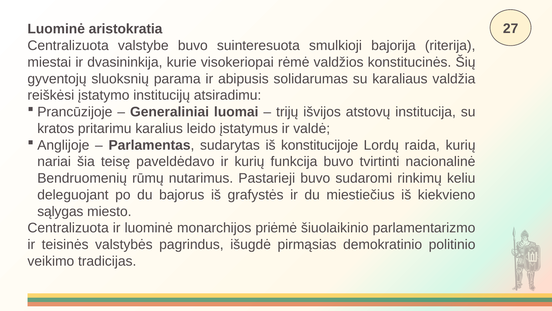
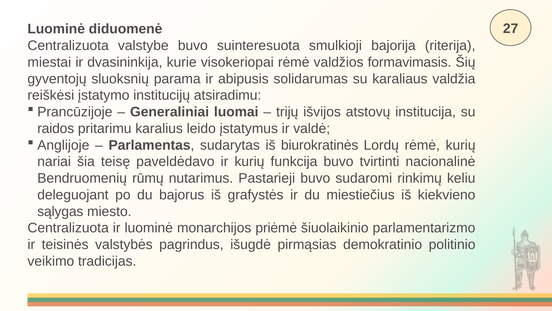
aristokratia: aristokratia -> diduomenė
konstitucinės: konstitucinės -> formavimasis
kratos: kratos -> raidos
konstitucijoje: konstitucijoje -> biurokratinės
Lordų raida: raida -> rėmė
